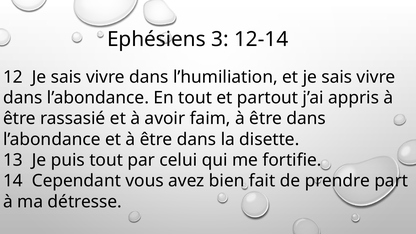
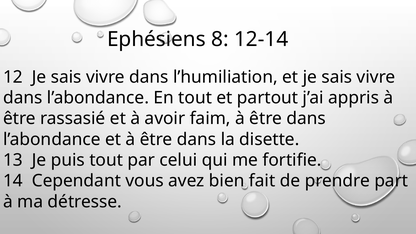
3: 3 -> 8
